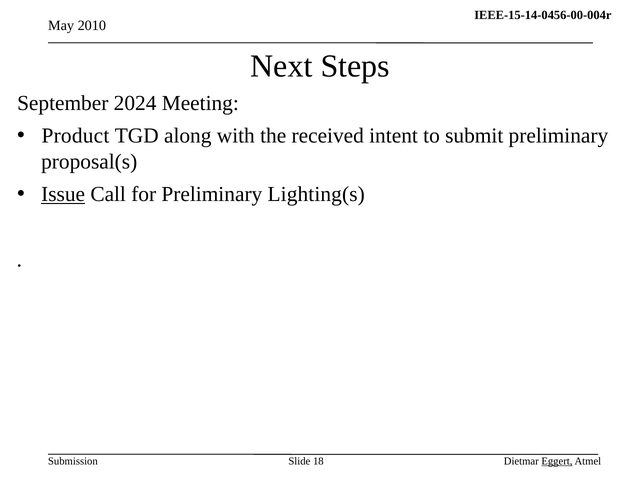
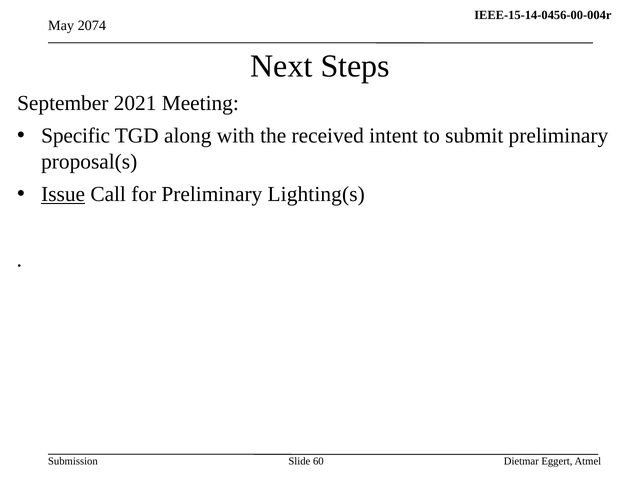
2010: 2010 -> 2074
2024: 2024 -> 2021
Product: Product -> Specific
18: 18 -> 60
Eggert underline: present -> none
